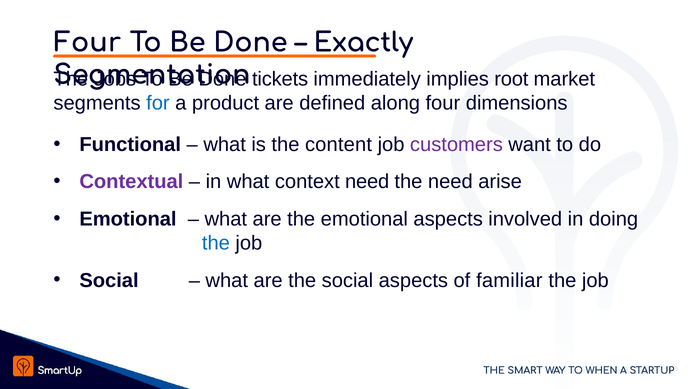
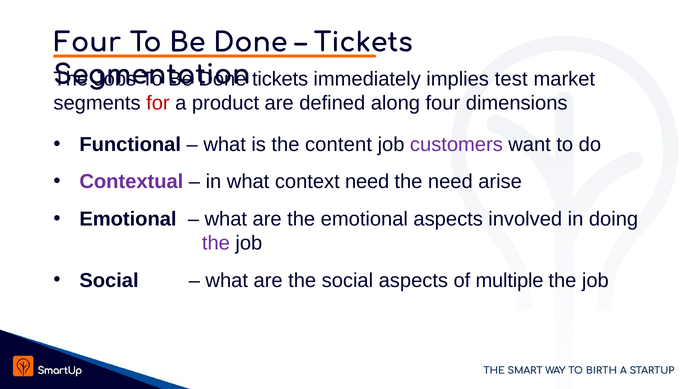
Exactly at (363, 43): Exactly -> Tickets
root: root -> test
for colour: blue -> red
the at (216, 243) colour: blue -> purple
familiar: familiar -> multiple
WHEN: WHEN -> BIRTH
